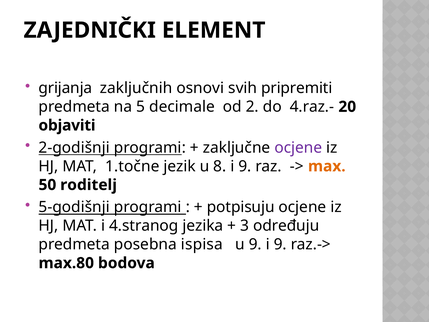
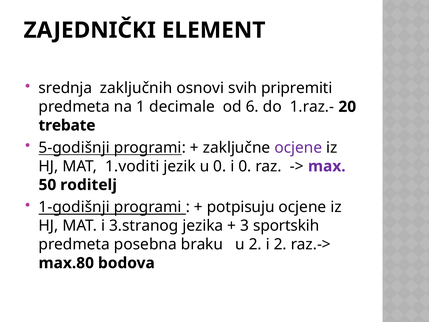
grijanja: grijanja -> srednja
5: 5 -> 1
2: 2 -> 6
4.raz.-: 4.raz.- -> 1.raz.-
objaviti: objaviti -> trebate
2-godišnji: 2-godišnji -> 5-godišnji
1.točne: 1.točne -> 1.voditi
u 8: 8 -> 0
9 at (245, 166): 9 -> 0
max colour: orange -> purple
5-godišnji: 5-godišnji -> 1-godišnji
4.stranog: 4.stranog -> 3.stranog
određuju: određuju -> sportskih
ispisa: ispisa -> braku
u 9: 9 -> 2
9 at (280, 244): 9 -> 2
